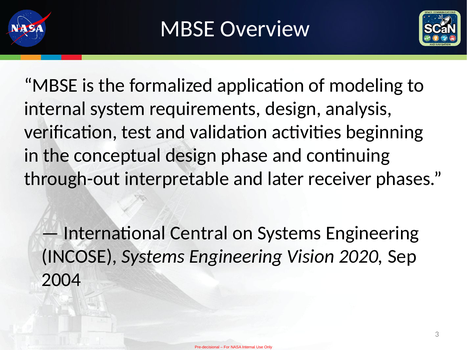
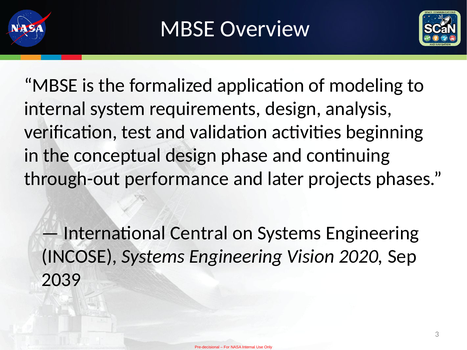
interpretable: interpretable -> performance
receiver: receiver -> projects
2004: 2004 -> 2039
